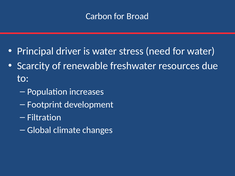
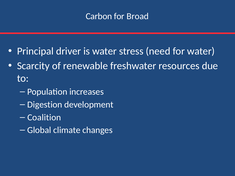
Footprint: Footprint -> Digestion
Filtration: Filtration -> Coalition
